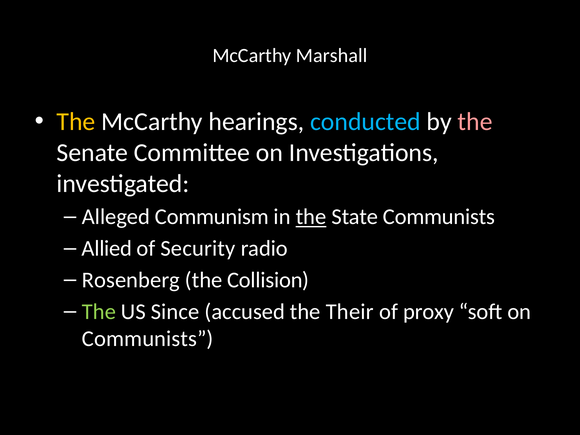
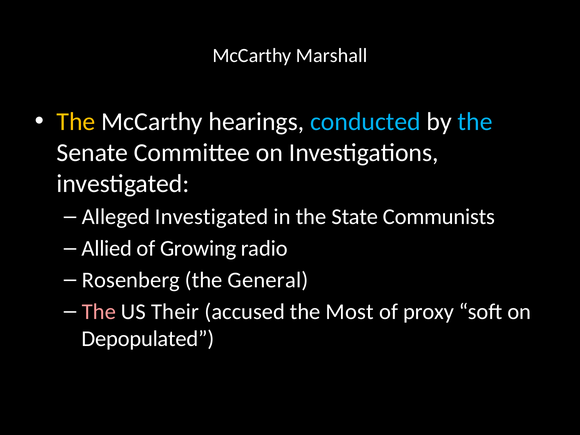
the at (475, 122) colour: pink -> light blue
Alleged Communism: Communism -> Investigated
the at (311, 217) underline: present -> none
Security: Security -> Growing
Collision: Collision -> General
The at (99, 312) colour: light green -> pink
Since: Since -> Their
Their: Their -> Most
Communists at (148, 339): Communists -> Depopulated
